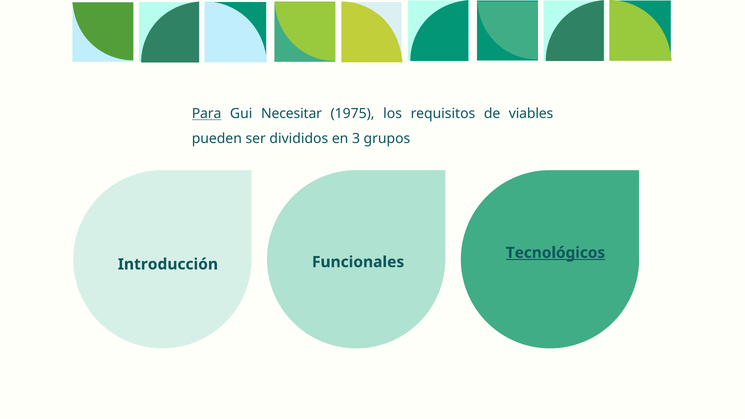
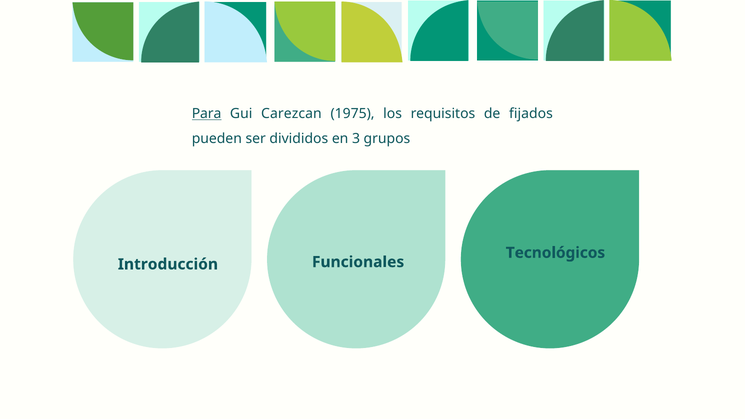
Necesitar: Necesitar -> Carezcan
viables: viables -> fijados
Tecnológicos underline: present -> none
